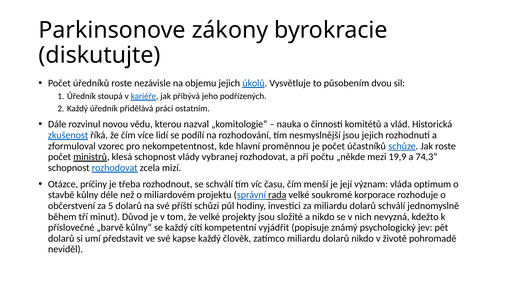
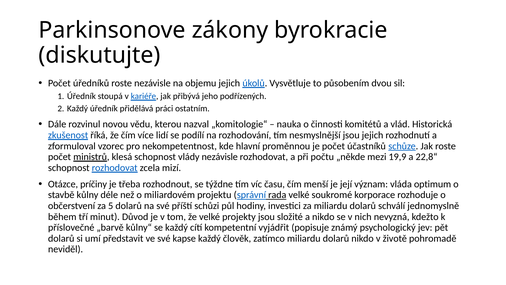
vlády vybranej: vybranej -> nezávisle
74,3“: 74,3“ -> 22,8“
se schválí: schválí -> týždne
